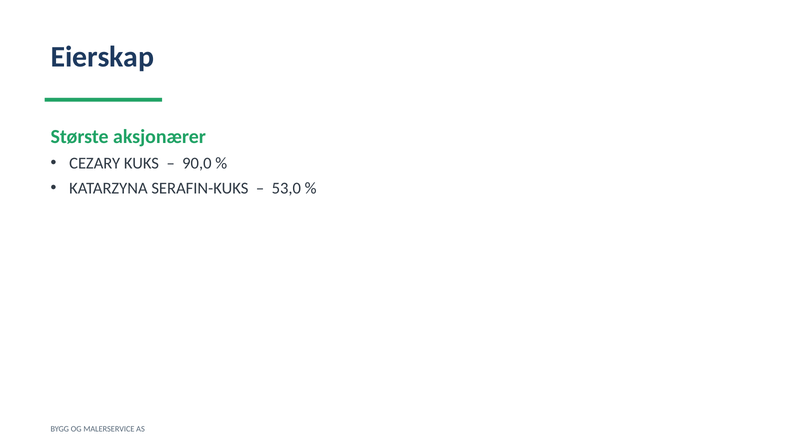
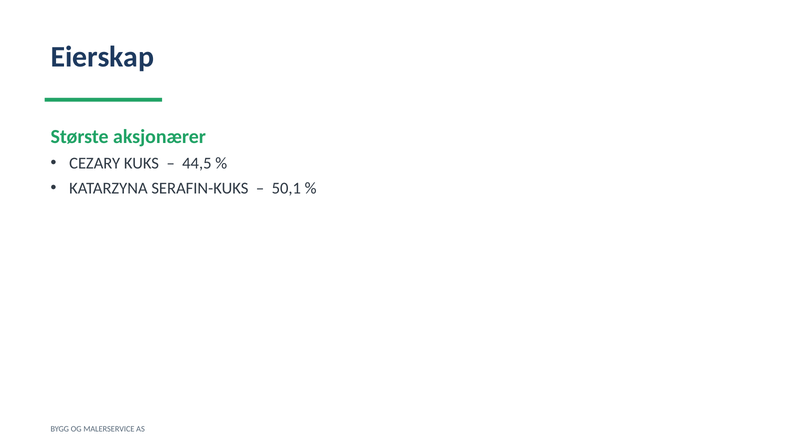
90,0: 90,0 -> 44,5
53,0: 53,0 -> 50,1
